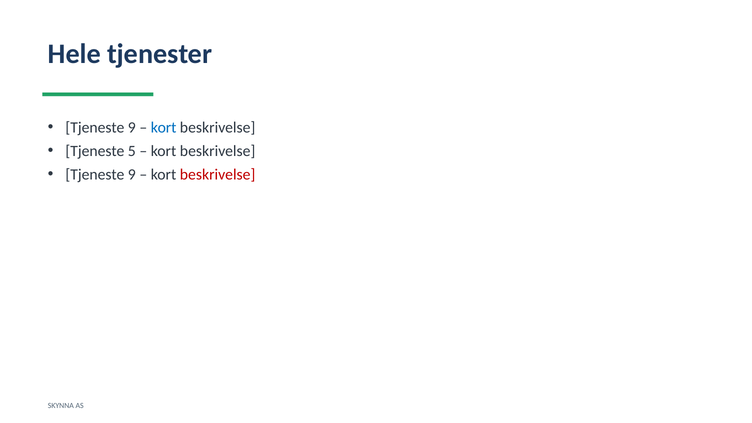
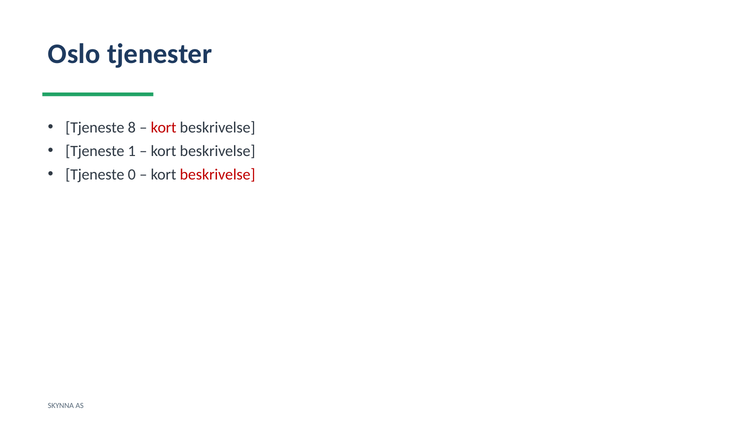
Hele: Hele -> Oslo
9 at (132, 127): 9 -> 8
kort at (164, 127) colour: blue -> red
5: 5 -> 1
9 at (132, 174): 9 -> 0
